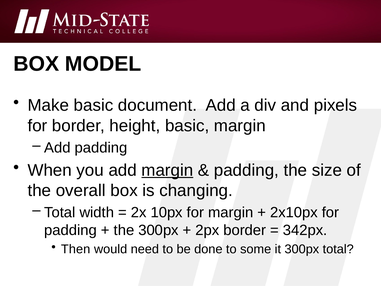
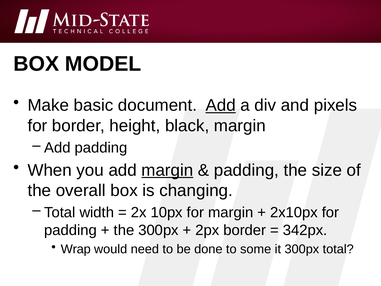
Add at (221, 105) underline: none -> present
height basic: basic -> black
Then: Then -> Wrap
